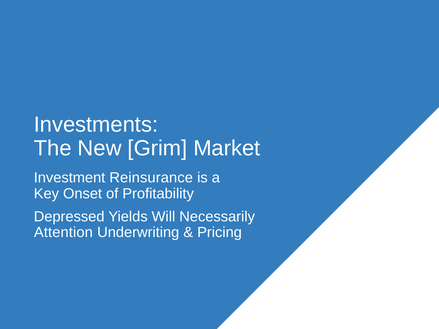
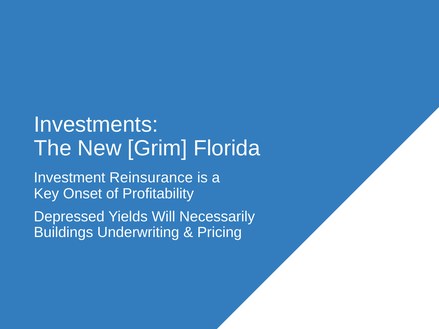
Market: Market -> Florida
Attention: Attention -> Buildings
